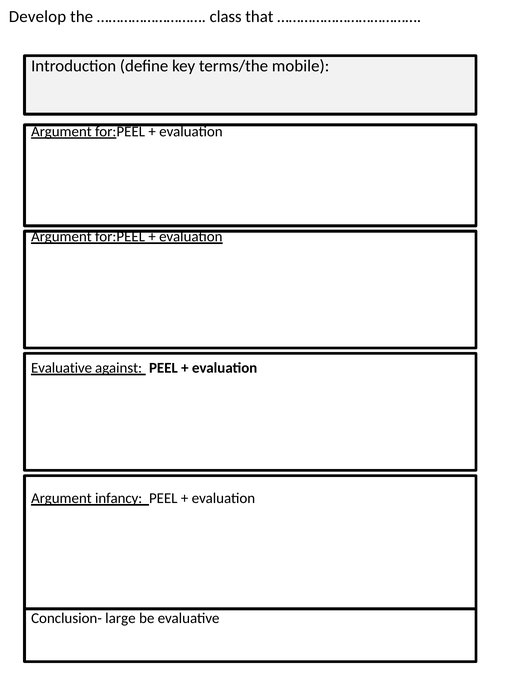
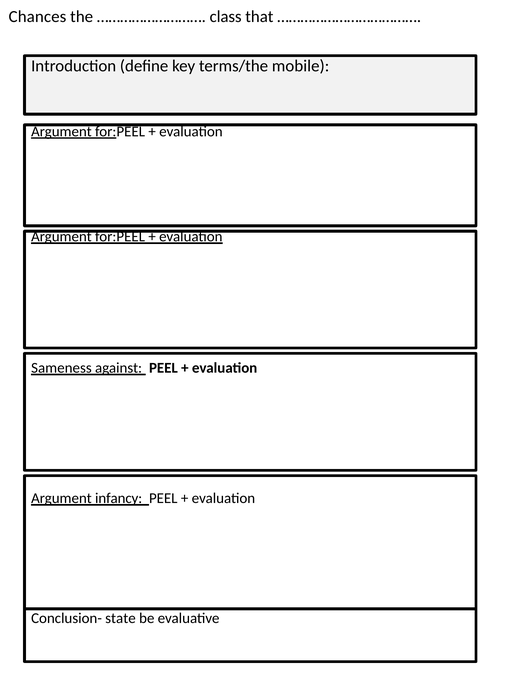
Develop: Develop -> Chances
Evaluative at (62, 368): Evaluative -> Sameness
large: large -> state
